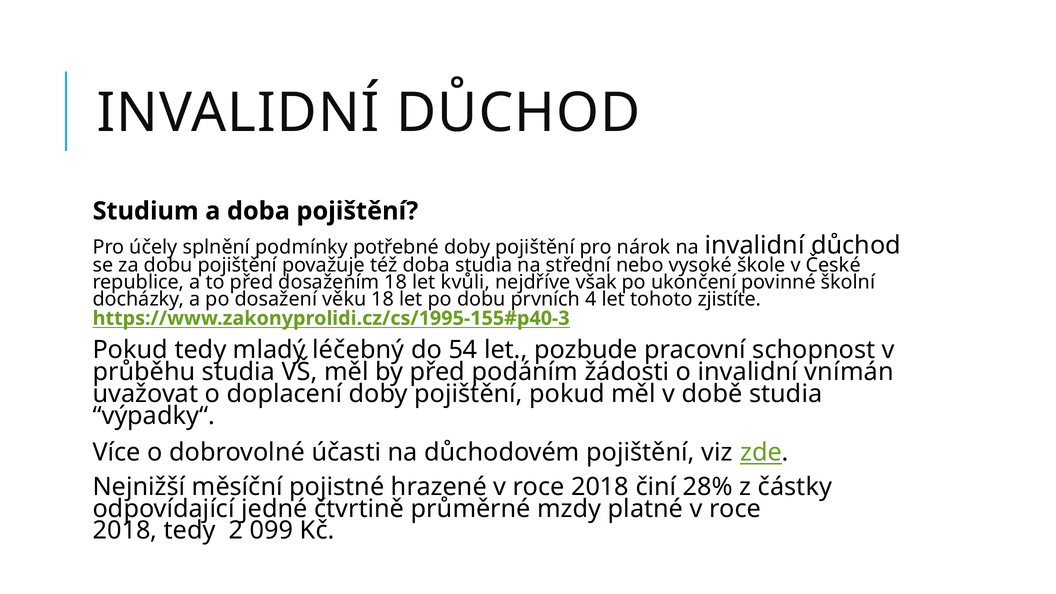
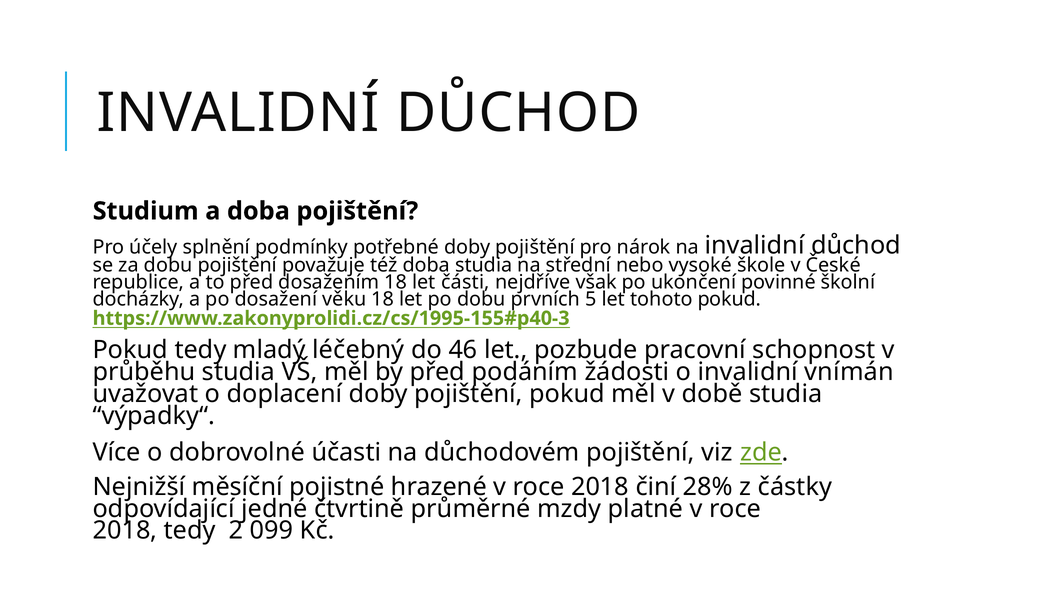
kvůli: kvůli -> části
4: 4 -> 5
tohoto zjistíte: zjistíte -> pokud
54: 54 -> 46
